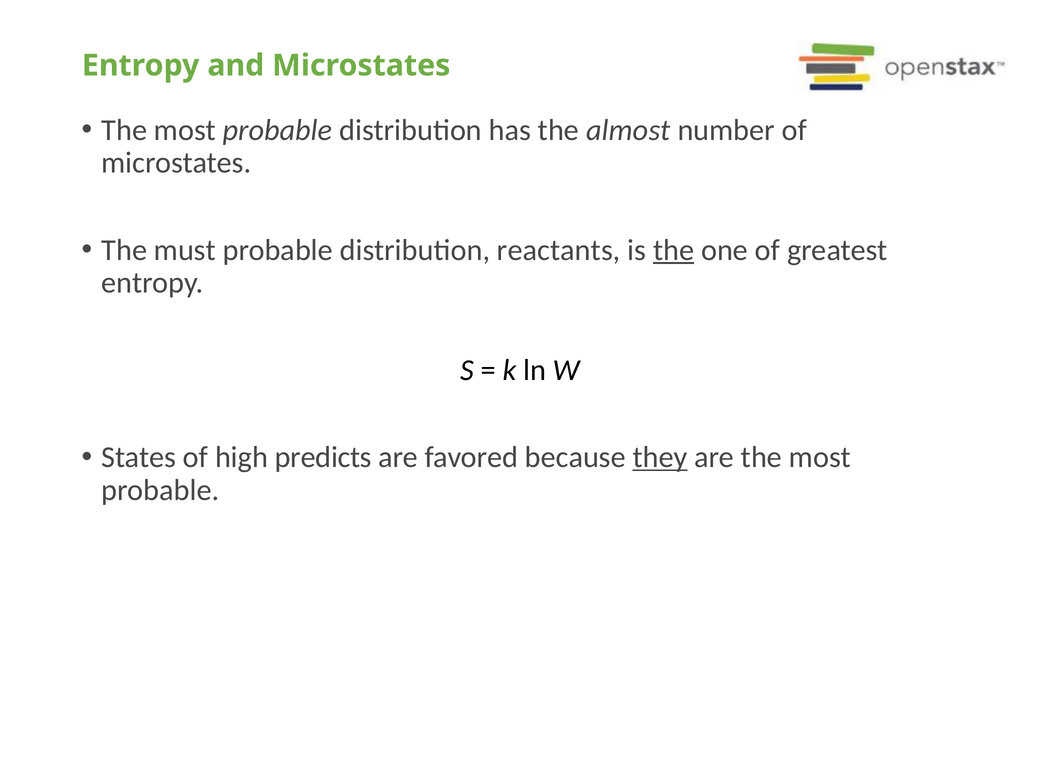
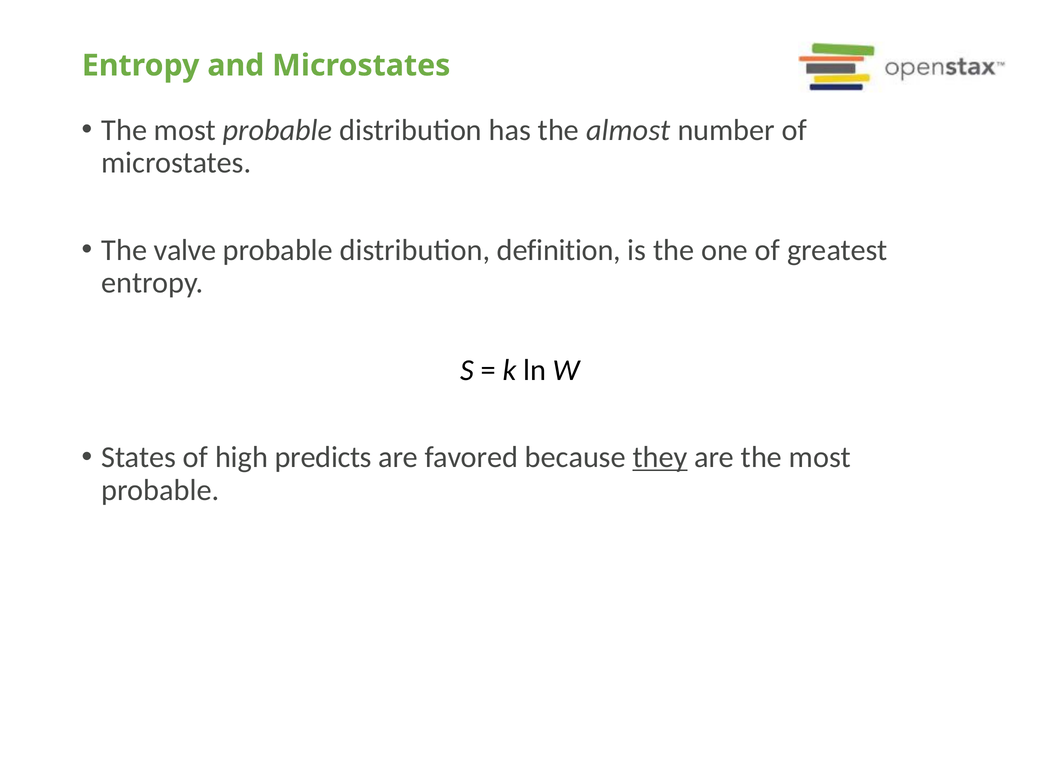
must: must -> valve
reactants: reactants -> definition
the at (674, 250) underline: present -> none
